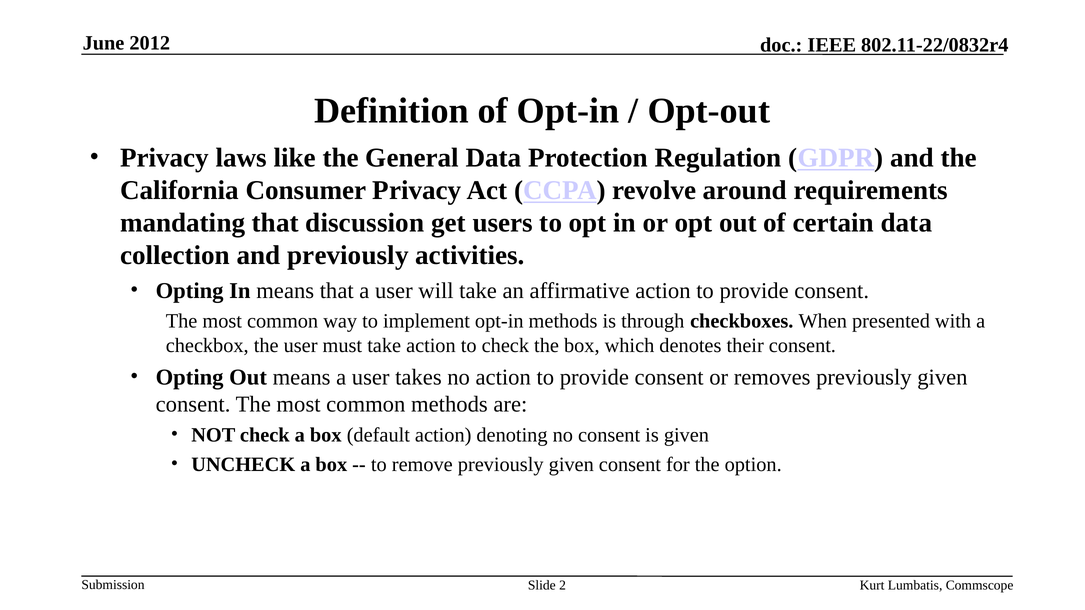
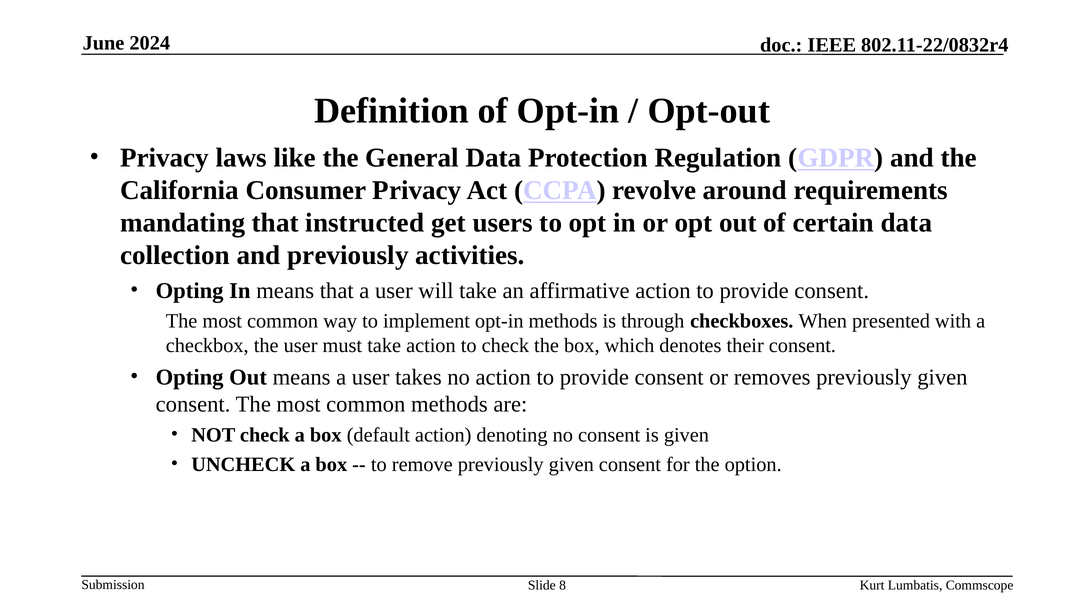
2012: 2012 -> 2024
discussion: discussion -> instructed
2: 2 -> 8
